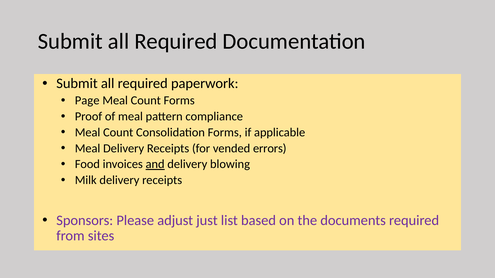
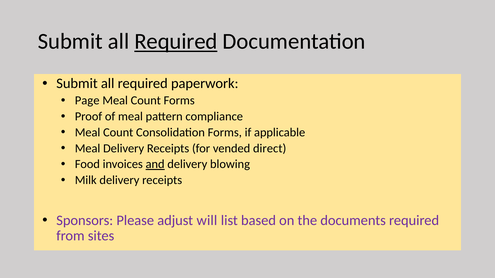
Required at (176, 42) underline: none -> present
errors: errors -> direct
just: just -> will
